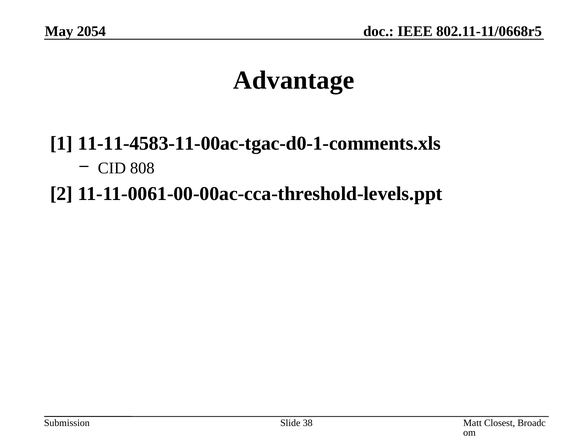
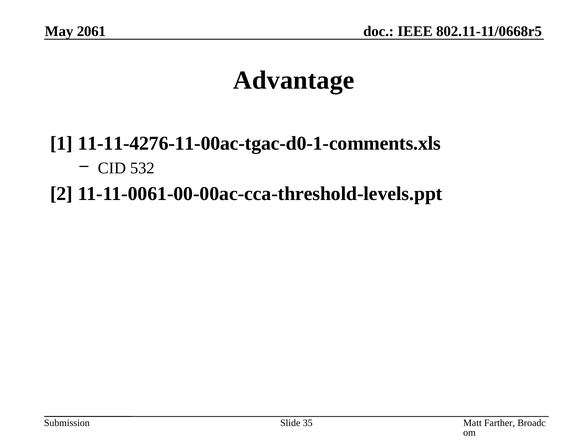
2054: 2054 -> 2061
11-11-4583-11-00ac-tgac-d0-1-comments.xls: 11-11-4583-11-00ac-tgac-d0-1-comments.xls -> 11-11-4276-11-00ac-tgac-d0-1-comments.xls
808: 808 -> 532
Closest: Closest -> Farther
38: 38 -> 35
